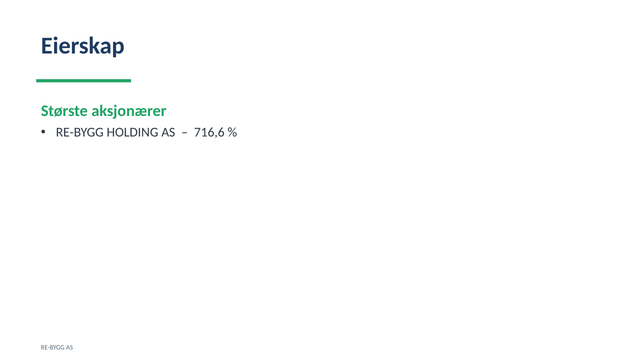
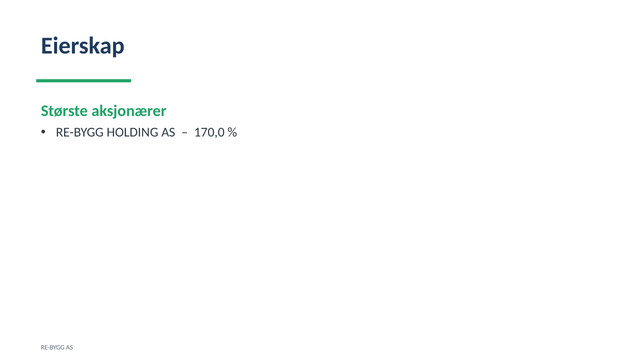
716,6: 716,6 -> 170,0
